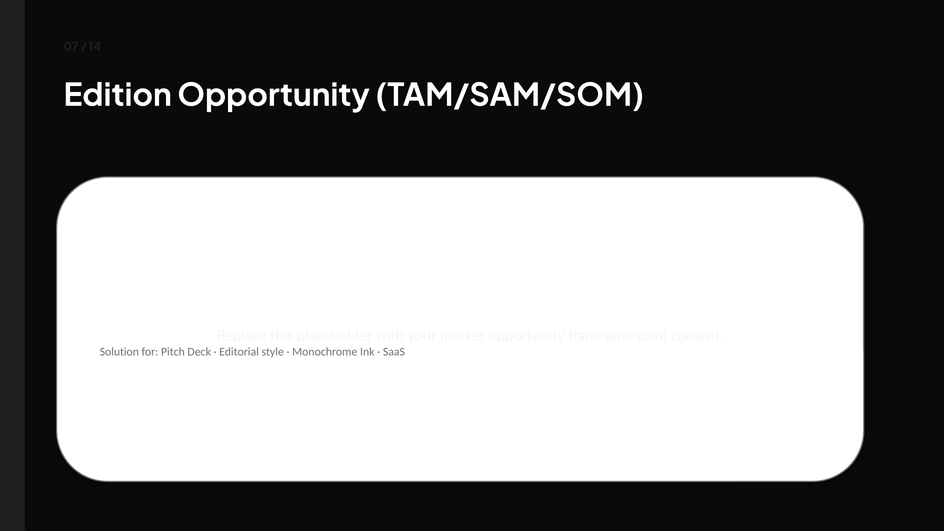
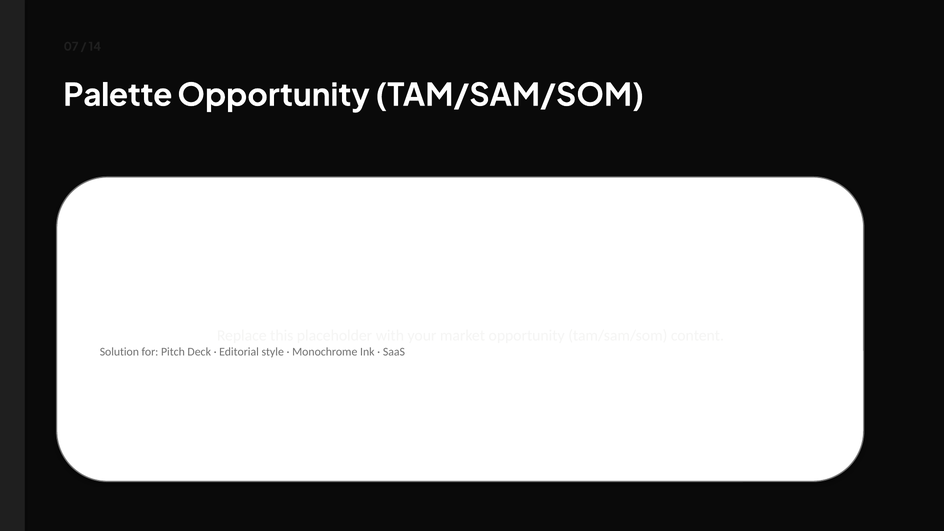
Edition: Edition -> Palette
